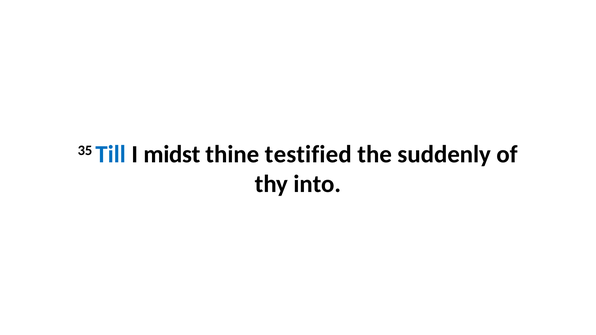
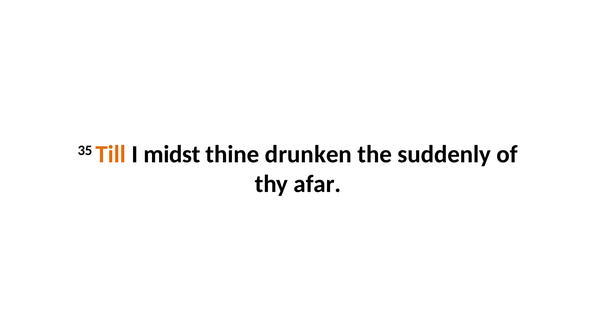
Till colour: blue -> orange
testified: testified -> drunken
into: into -> afar
